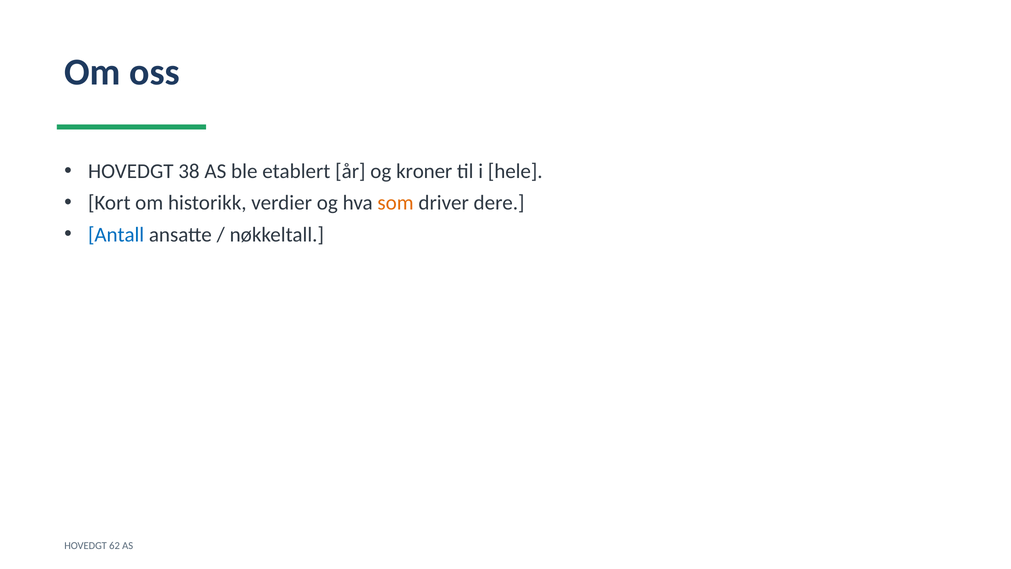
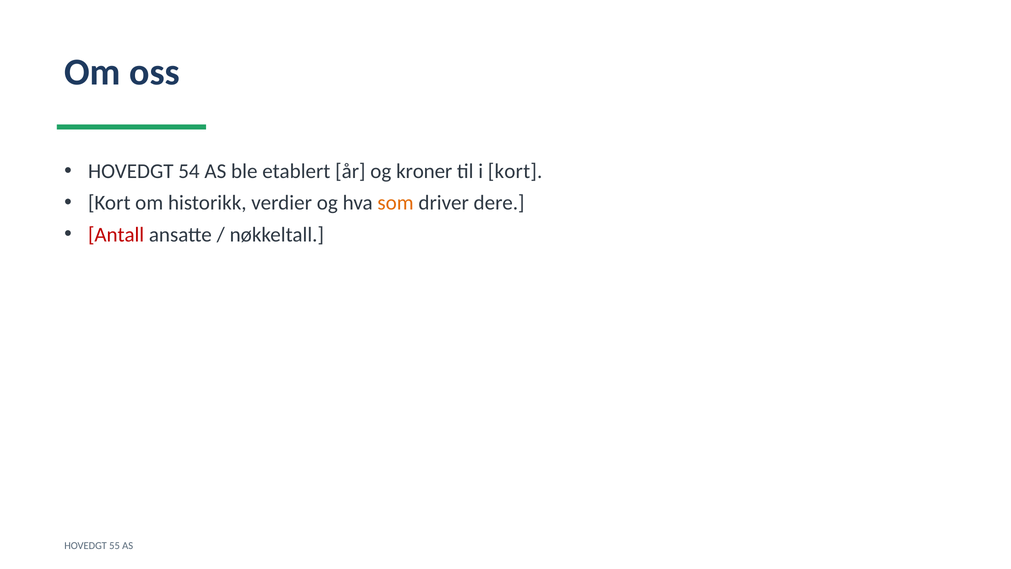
38: 38 -> 54
i hele: hele -> kort
Antall colour: blue -> red
62: 62 -> 55
